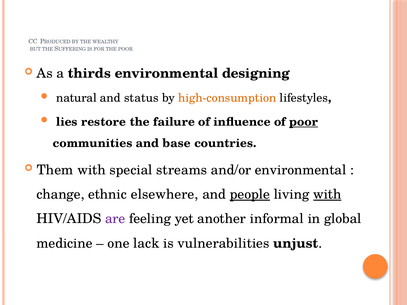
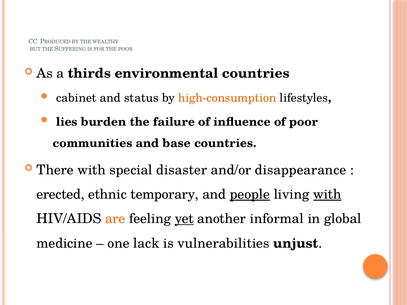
environmental designing: designing -> countries
natural: natural -> cabinet
restore: restore -> burden
poor at (304, 122) underline: present -> none
Them: Them -> There
streams: streams -> disaster
and/or environmental: environmental -> disappearance
change: change -> erected
elsewhere: elsewhere -> temporary
are colour: purple -> orange
yet underline: none -> present
